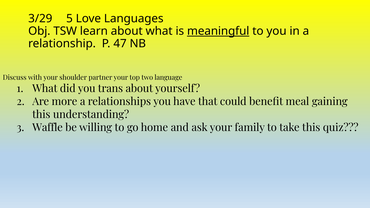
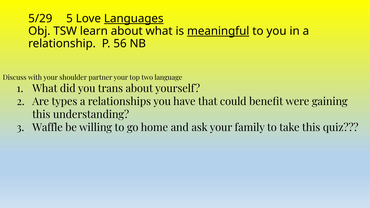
3/29: 3/29 -> 5/29
Languages underline: none -> present
47: 47 -> 56
more: more -> types
meal: meal -> were
